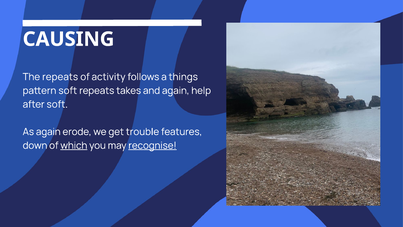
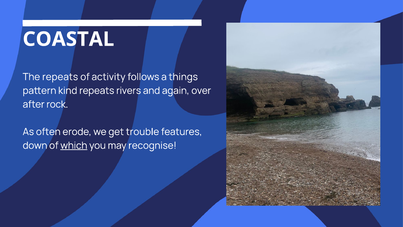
CAUSING: CAUSING -> COASTAL
pattern soft: soft -> kind
takes: takes -> rivers
help: help -> over
after soft: soft -> rock
As again: again -> often
recognise underline: present -> none
